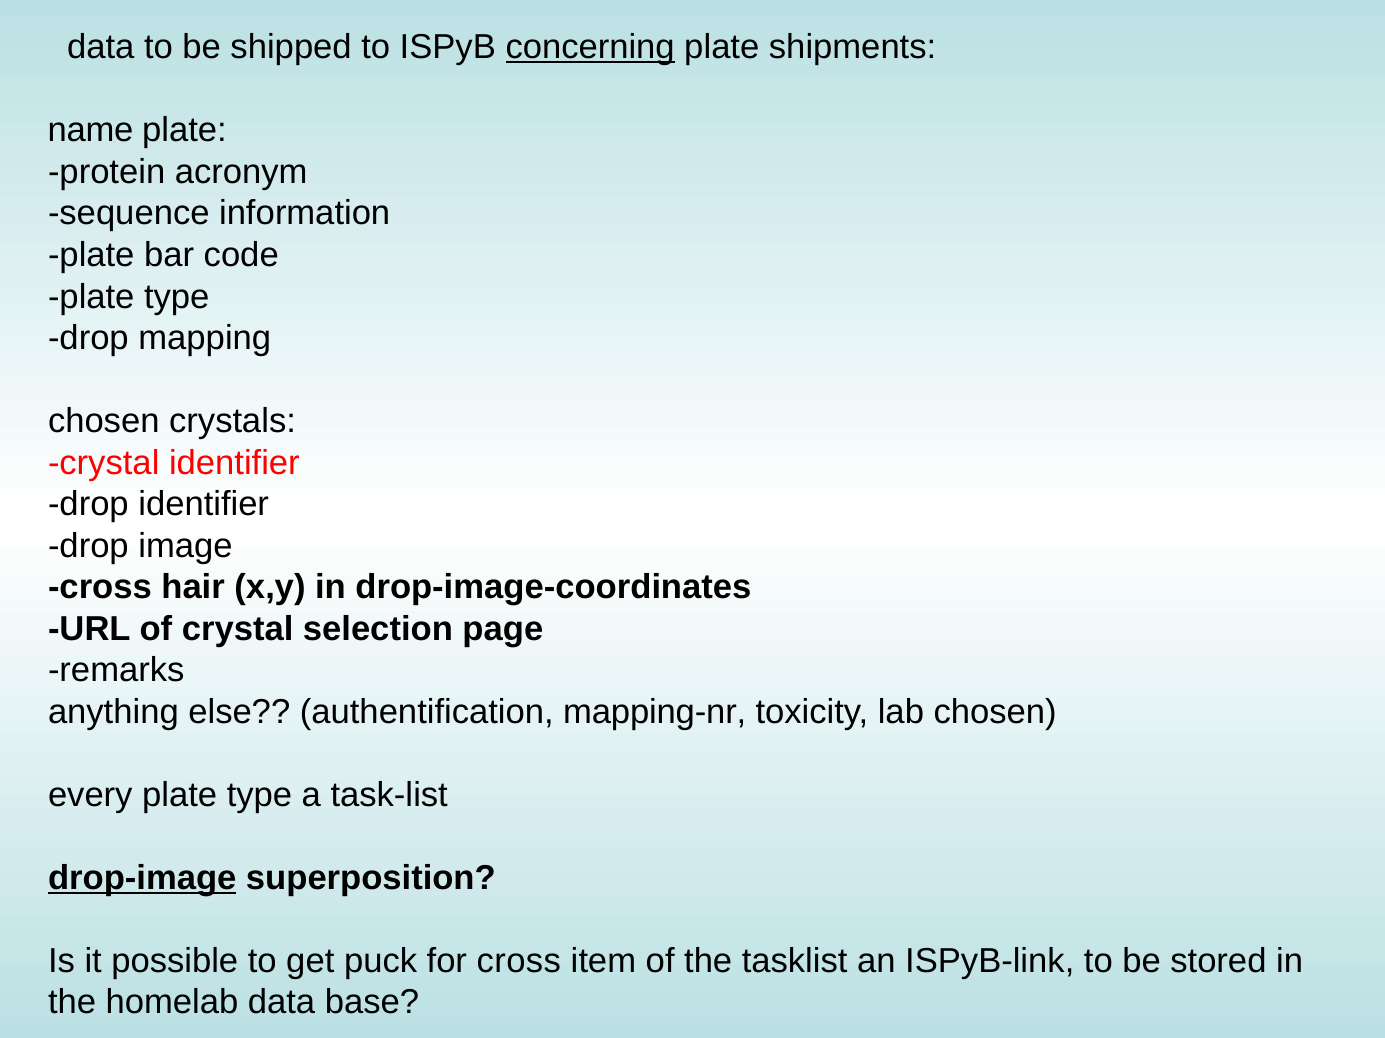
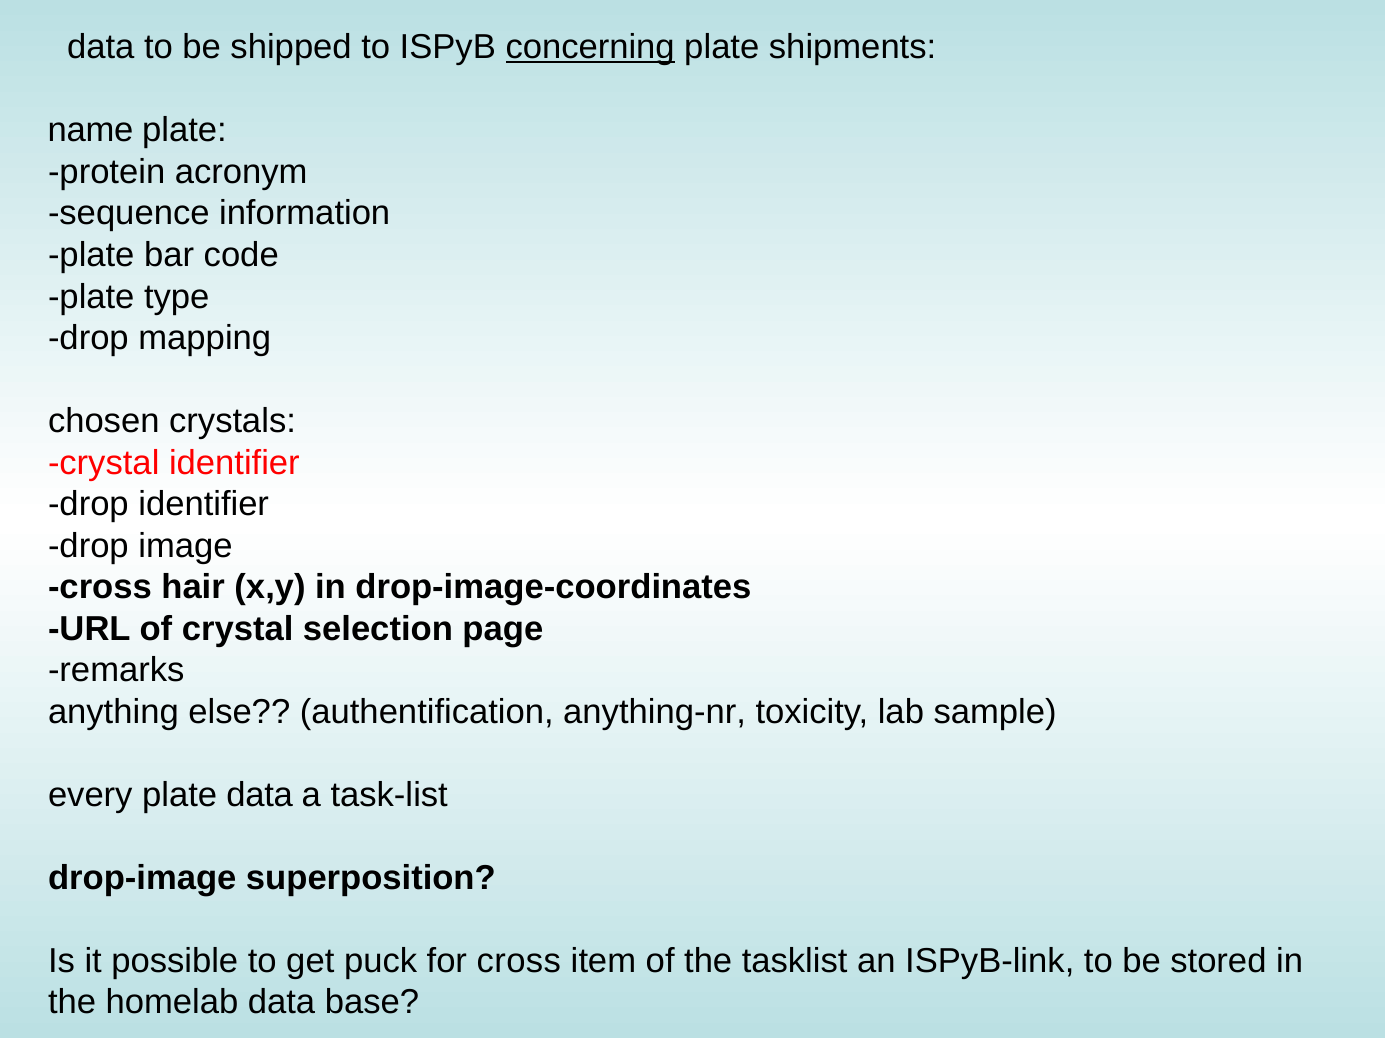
mapping-nr: mapping-nr -> anything-nr
lab chosen: chosen -> sample
every plate type: type -> data
drop-image underline: present -> none
